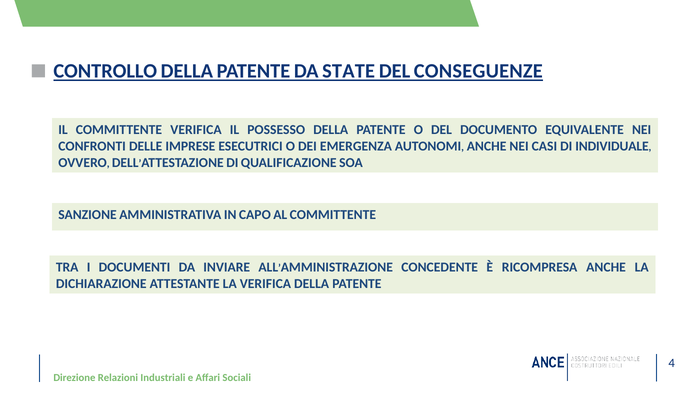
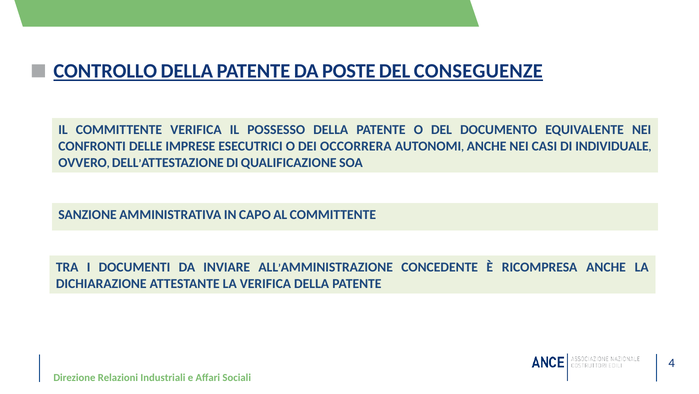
STATE: STATE -> POSTE
EMERGENZA: EMERGENZA -> OCCORRERA
